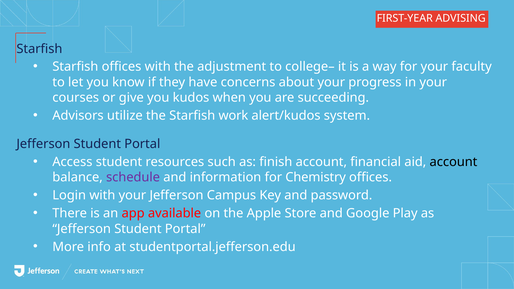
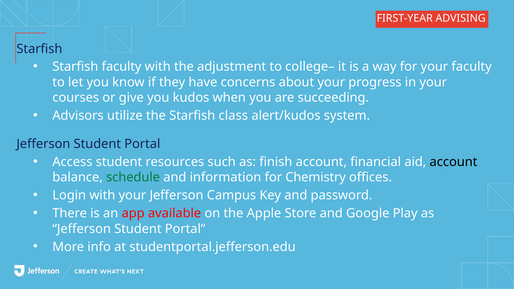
Starfish offices: offices -> faculty
work: work -> class
schedule colour: purple -> green
